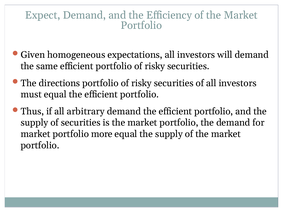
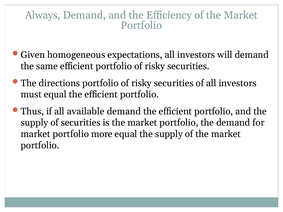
Expect: Expect -> Always
arbitrary: arbitrary -> available
